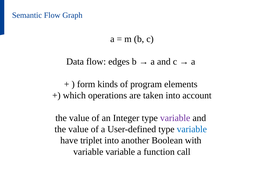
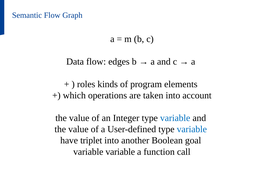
form: form -> roles
variable at (175, 118) colour: purple -> blue
with: with -> goal
